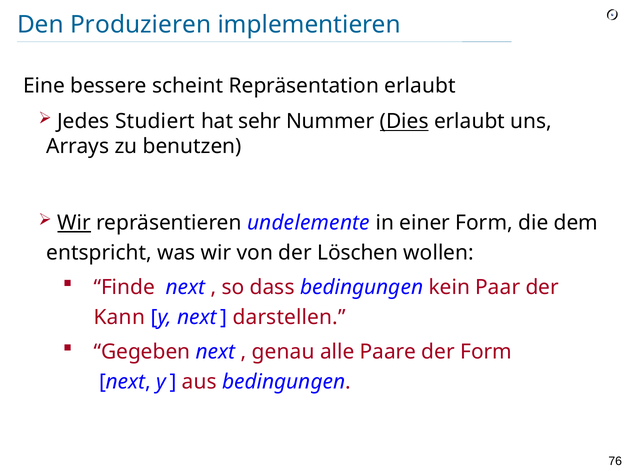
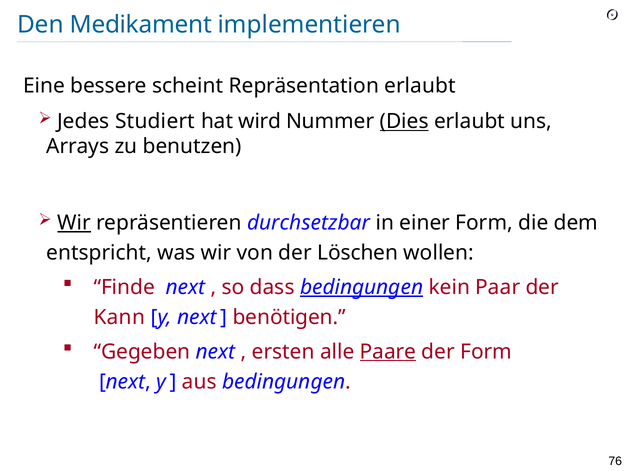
Produzieren: Produzieren -> Medikament
sehr: sehr -> wird
undelemente: undelemente -> durchsetzbar
bedingungen at (362, 287) underline: none -> present
darstellen: darstellen -> benötigen
genau: genau -> ersten
Paare underline: none -> present
